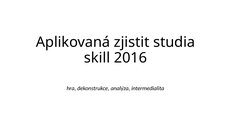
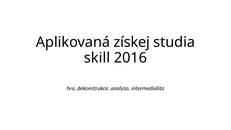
zjistit: zjistit -> získej
